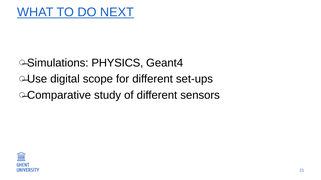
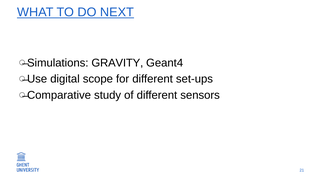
PHYSICS: PHYSICS -> GRAVITY
